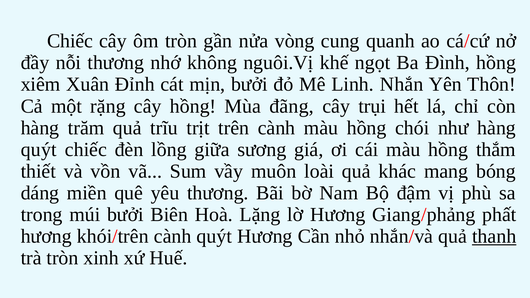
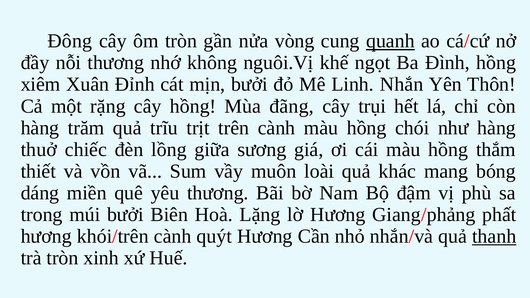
Chiếc at (70, 41): Chiếc -> Đông
quanh underline: none -> present
quýt at (39, 150): quýt -> thuở
